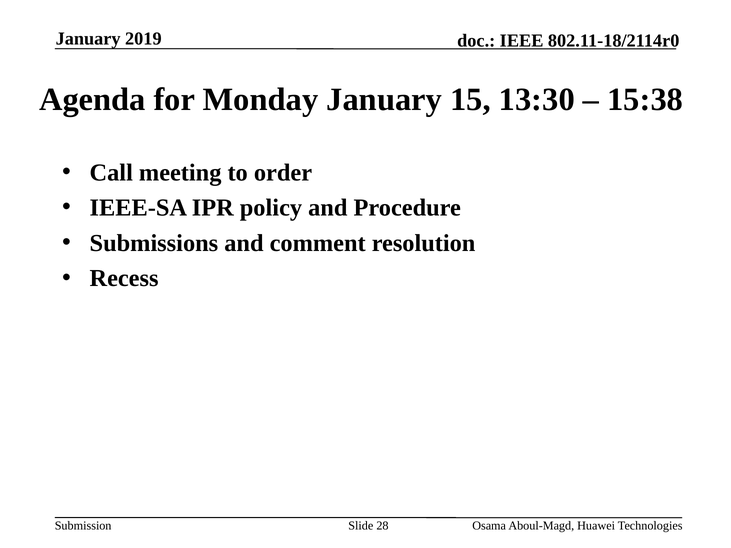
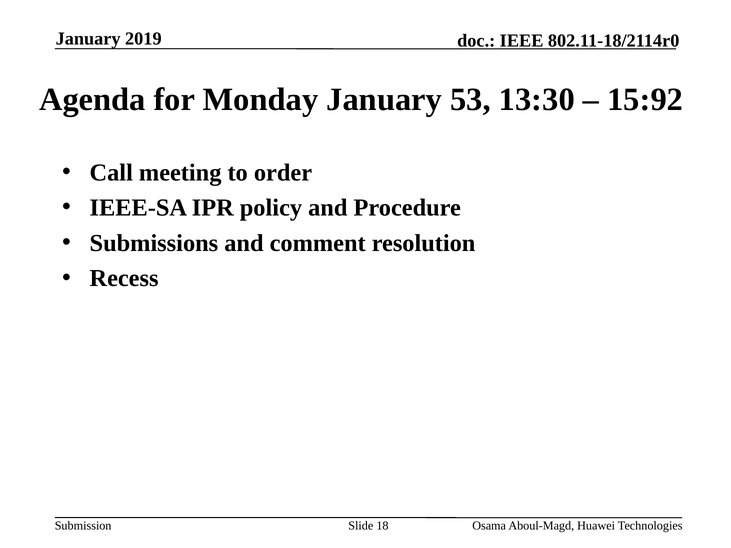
15: 15 -> 53
15:38: 15:38 -> 15:92
28: 28 -> 18
